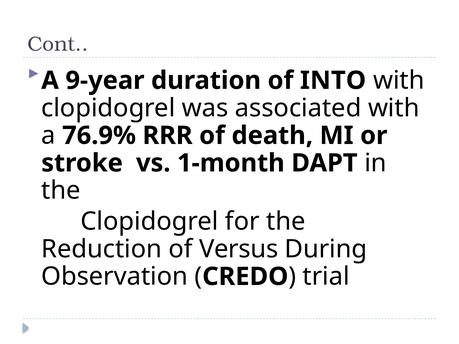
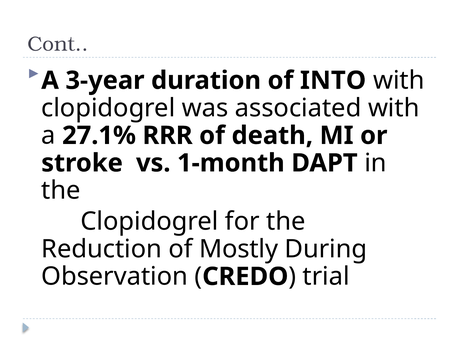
9-year: 9-year -> 3-year
76.9%: 76.9% -> 27.1%
Versus: Versus -> Mostly
